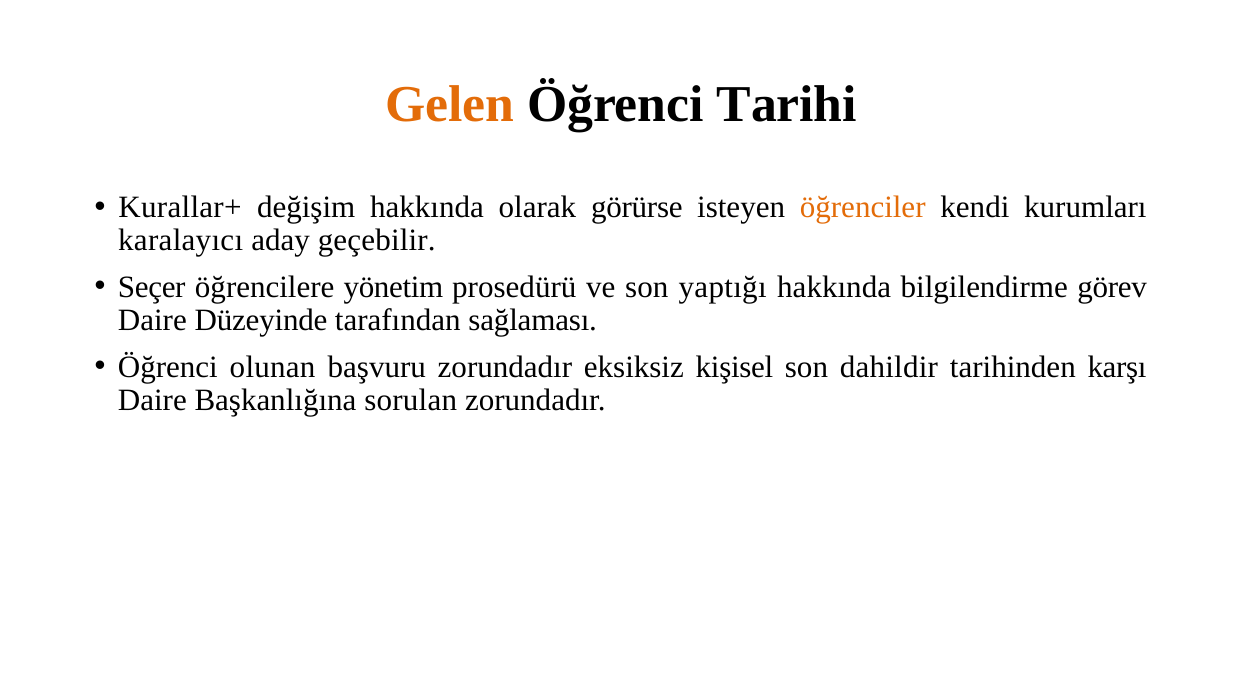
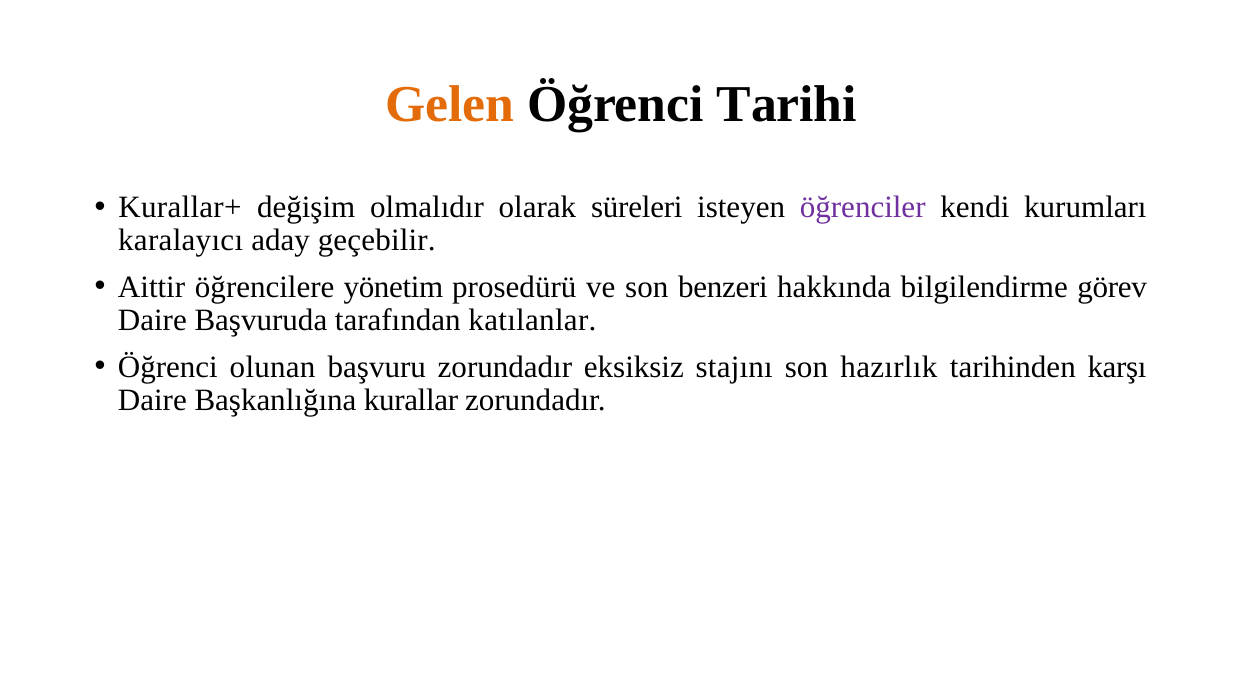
değişim hakkında: hakkında -> olmalıdır
görürse: görürse -> süreleri
öğrenciler colour: orange -> purple
Seçer: Seçer -> Aittir
yaptığı: yaptığı -> benzeri
Düzeyinde: Düzeyinde -> Başvuruda
sağlaması: sağlaması -> katılanlar
kişisel: kişisel -> stajını
dahildir: dahildir -> hazırlık
sorulan: sorulan -> kurallar
